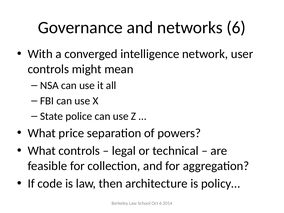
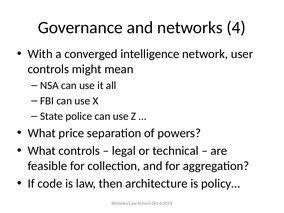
networks 6: 6 -> 4
